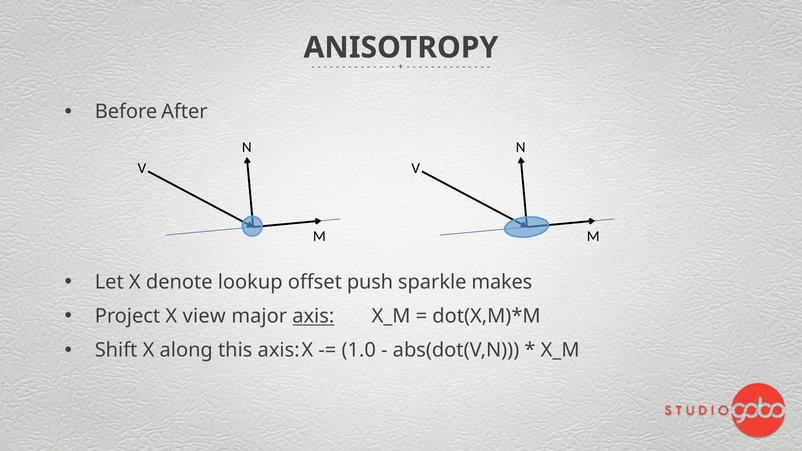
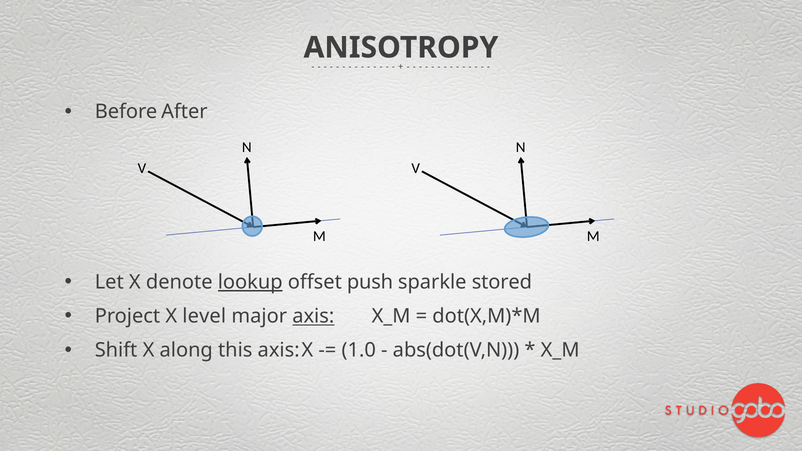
lookup underline: none -> present
makes: makes -> stored
view: view -> level
